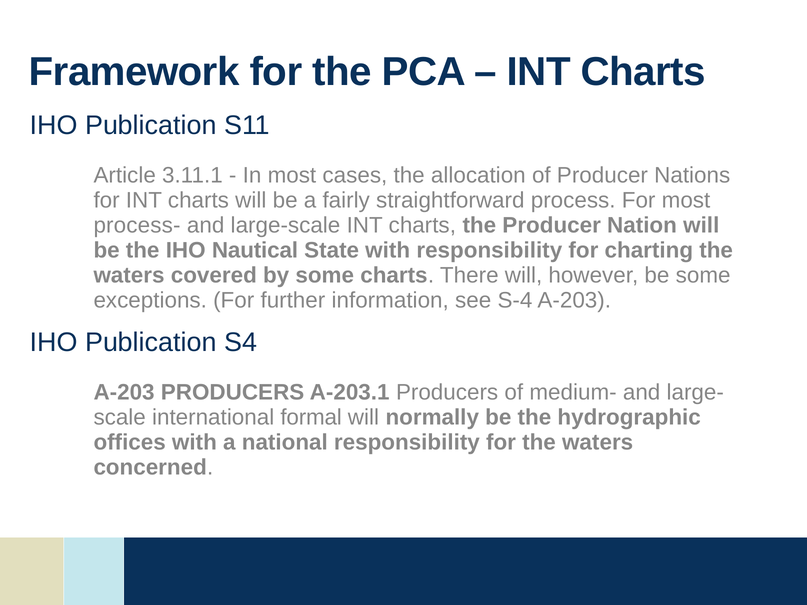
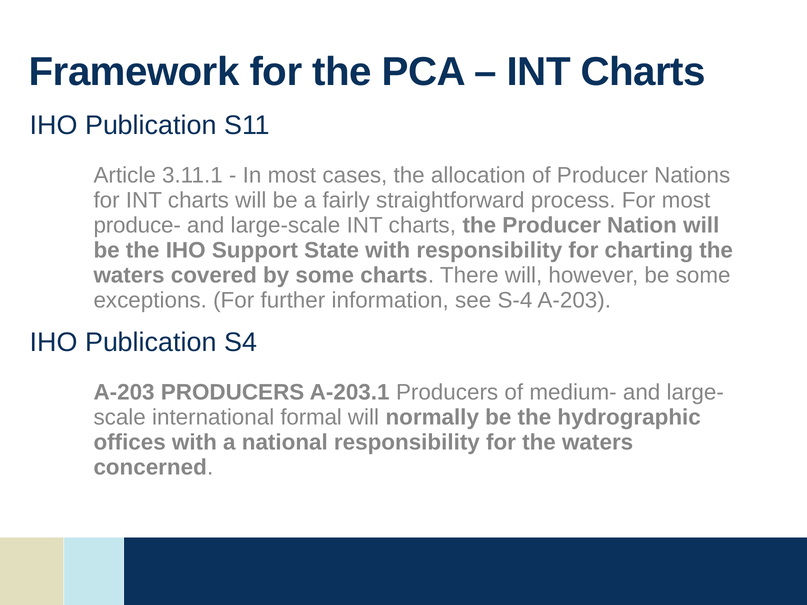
process-: process- -> produce-
Nautical: Nautical -> Support
